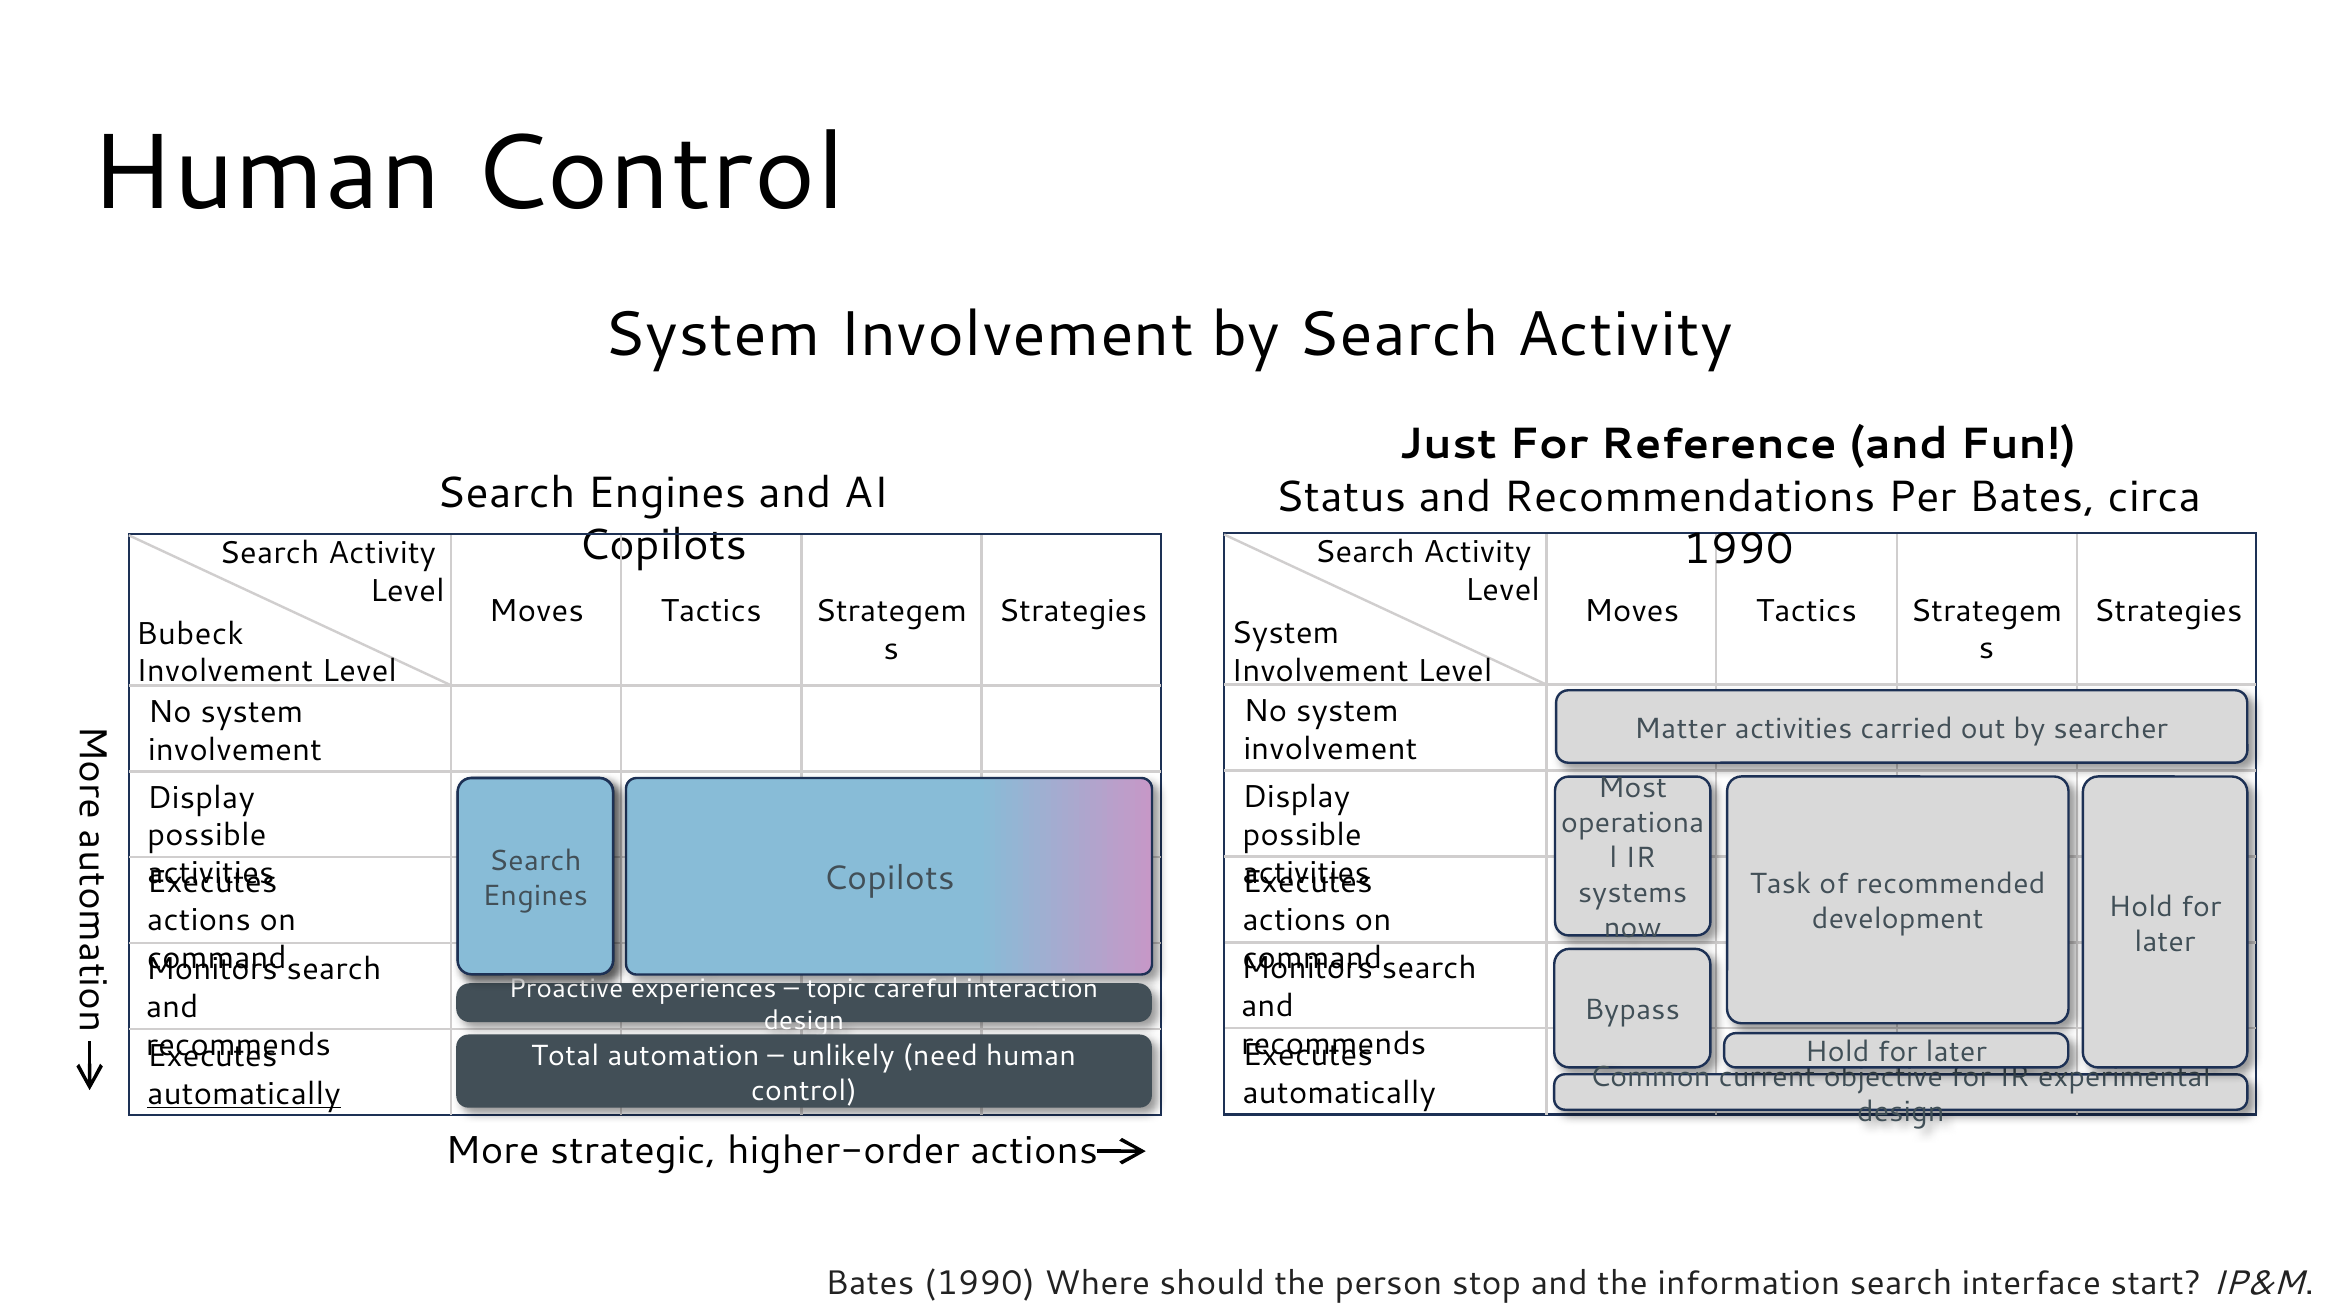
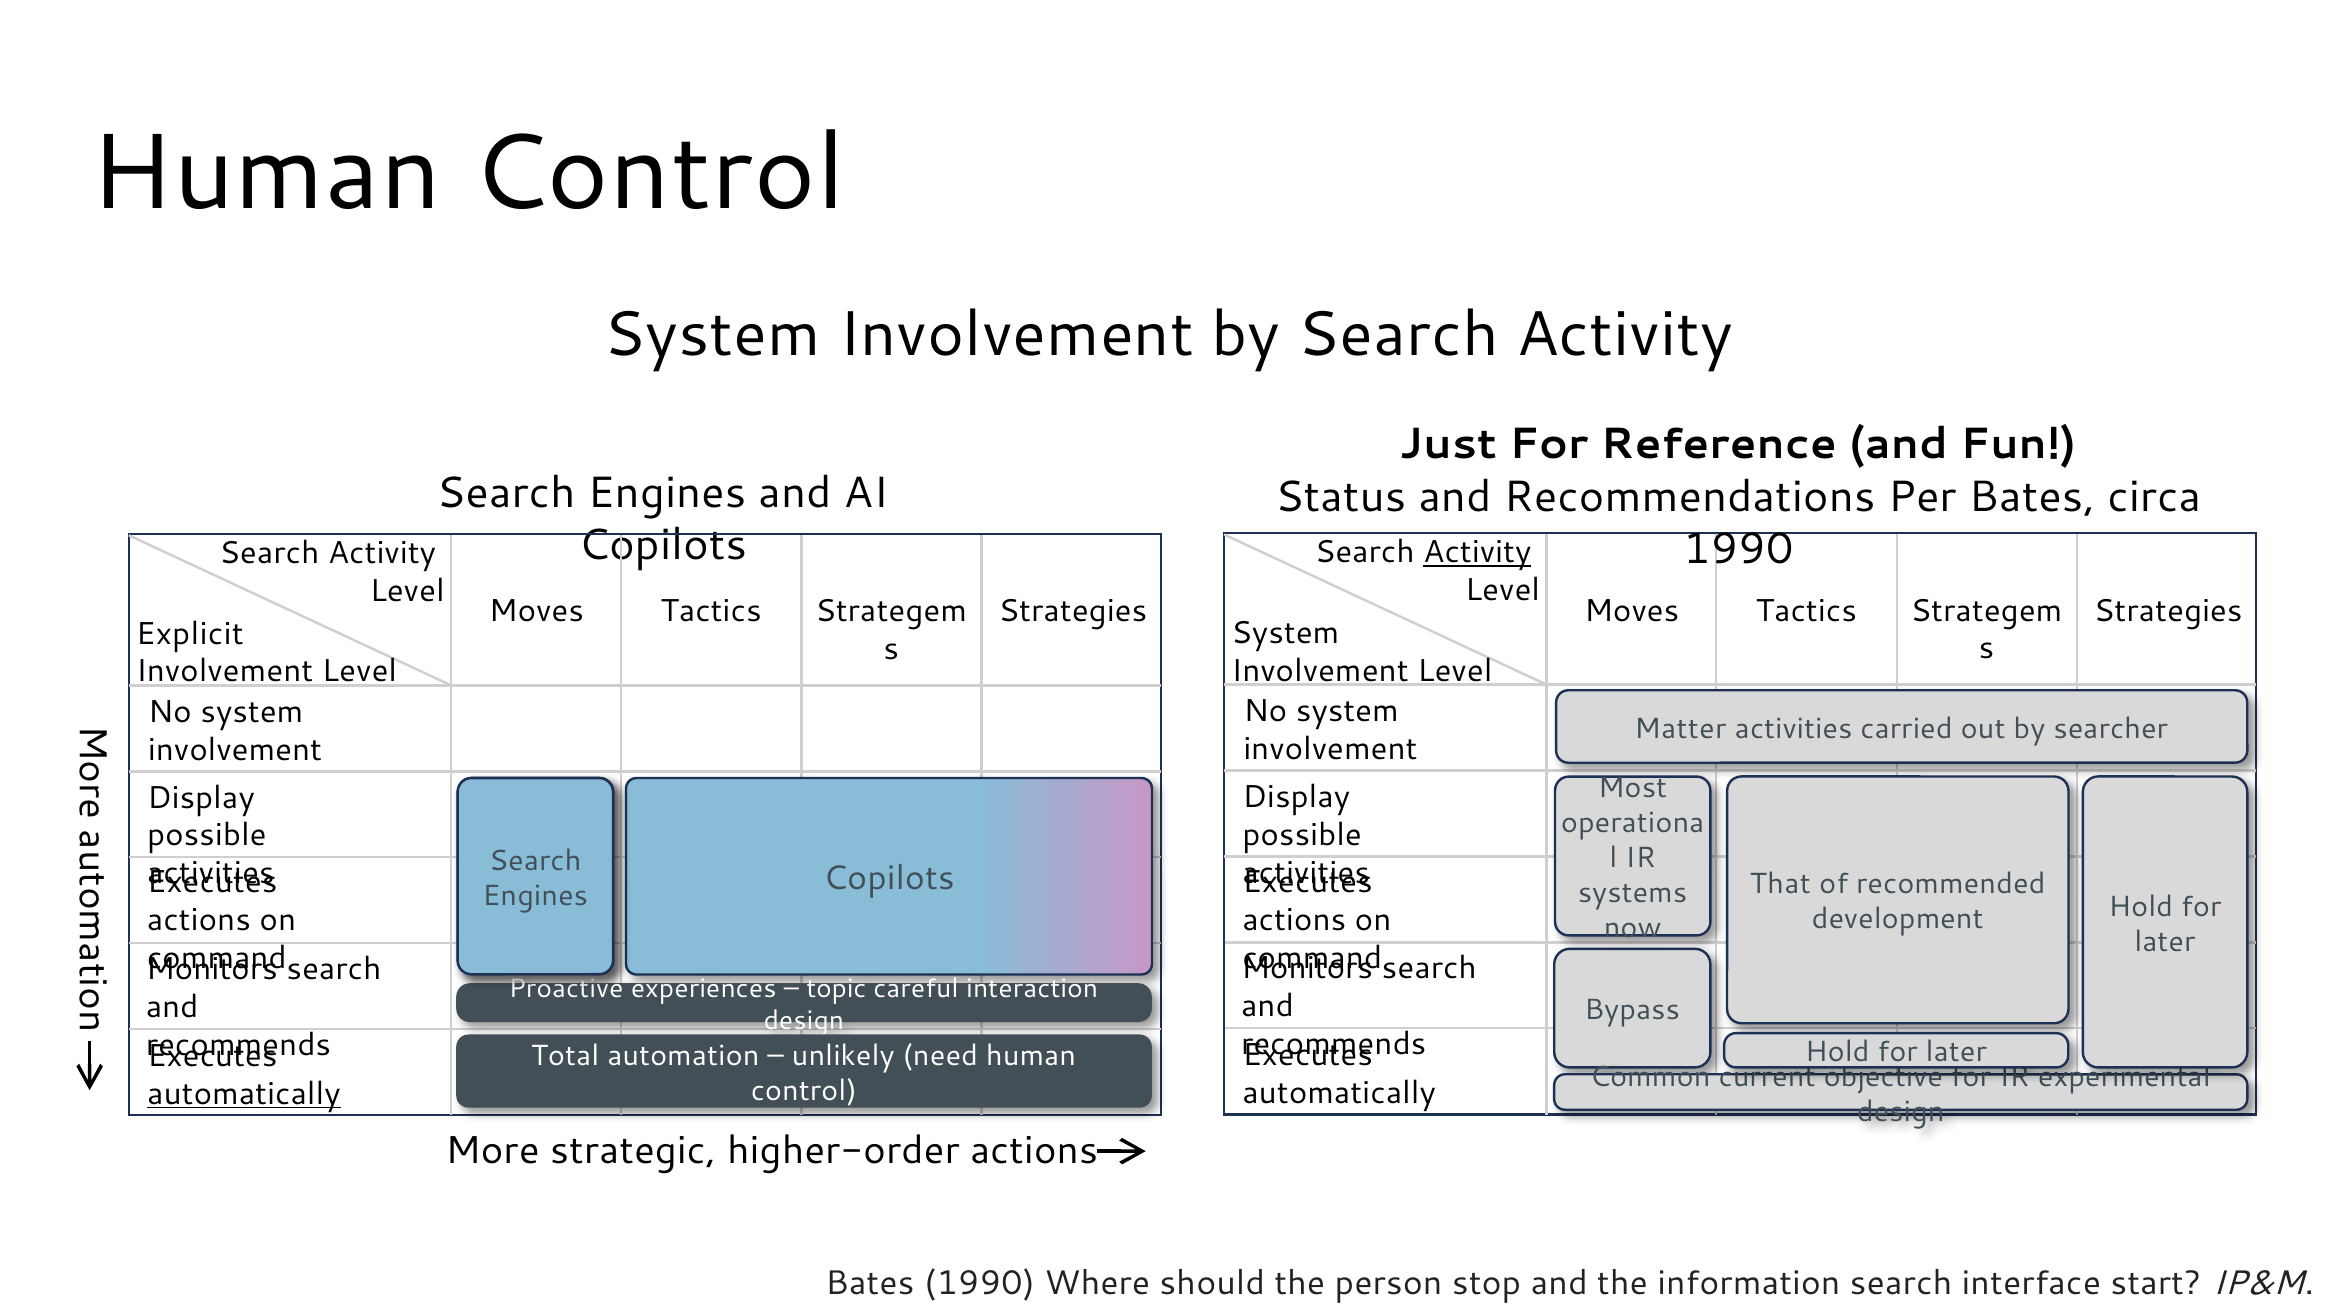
Activity at (1477, 552) underline: none -> present
Bubeck: Bubeck -> Explicit
Task: Task -> That
